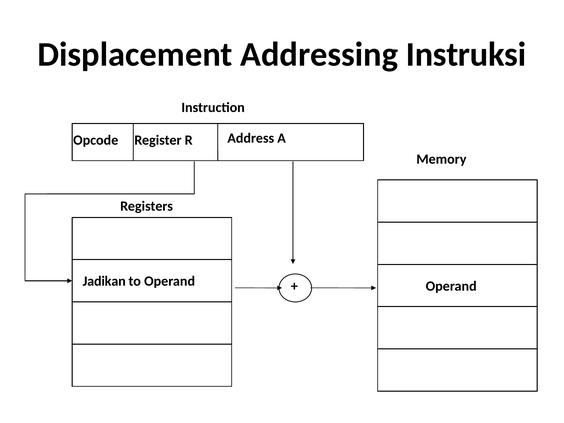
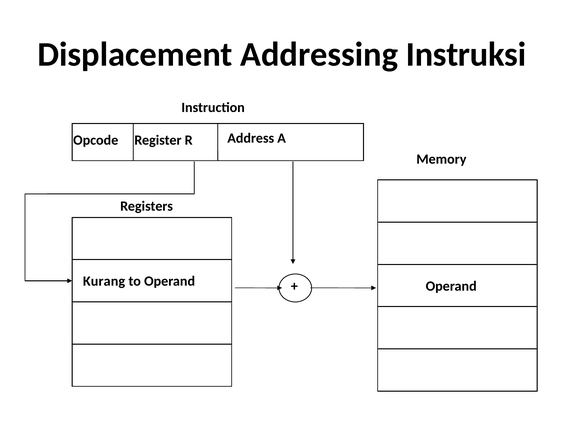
Jadikan: Jadikan -> Kurang
